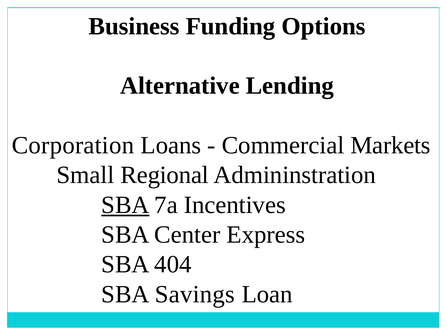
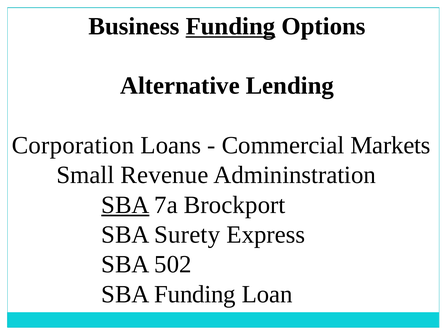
Funding at (231, 26) underline: none -> present
Regional: Regional -> Revenue
Incentives: Incentives -> Brockport
Center: Center -> Surety
404: 404 -> 502
SBA Savings: Savings -> Funding
